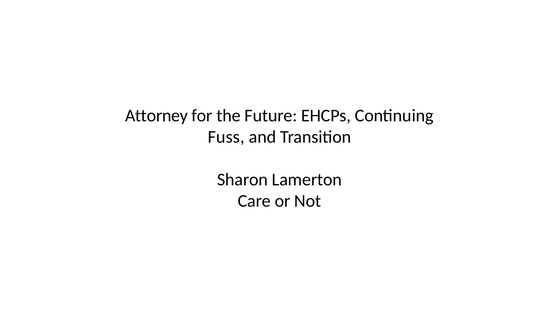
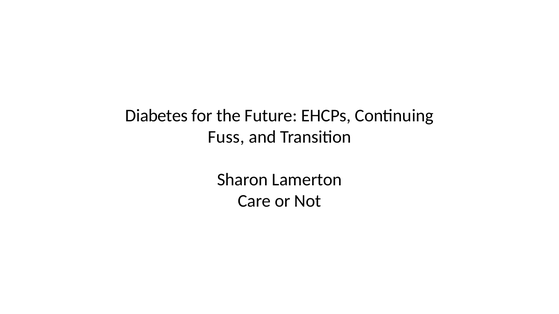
Attorney: Attorney -> Diabetes
